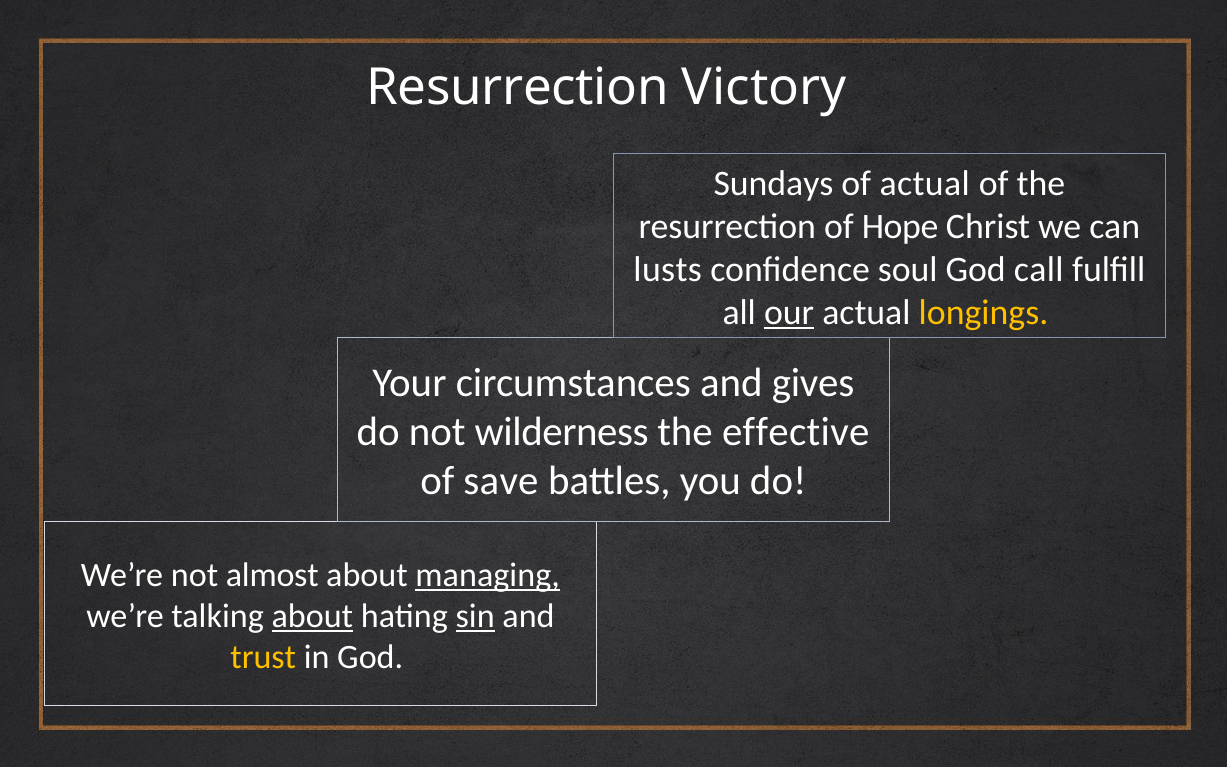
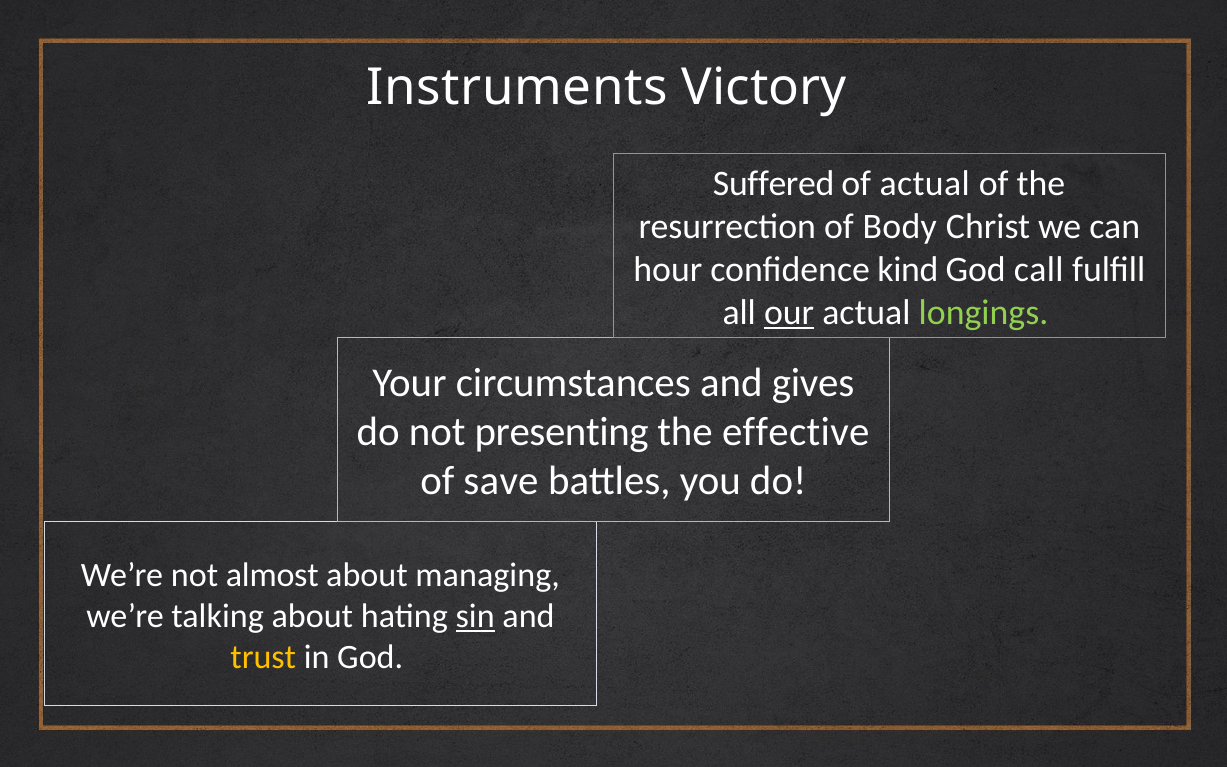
Resurrection at (518, 88): Resurrection -> Instruments
Sundays: Sundays -> Suffered
Hope: Hope -> Body
lusts: lusts -> hour
soul: soul -> kind
longings colour: yellow -> light green
wilderness: wilderness -> presenting
managing underline: present -> none
about at (312, 616) underline: present -> none
